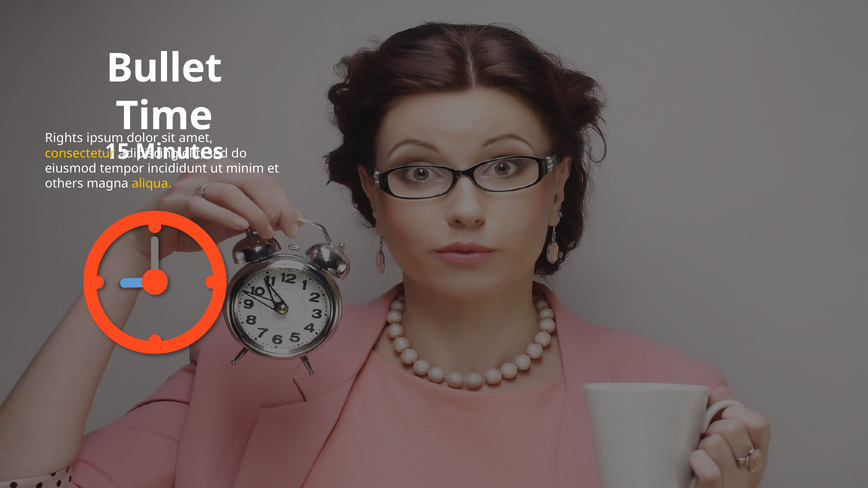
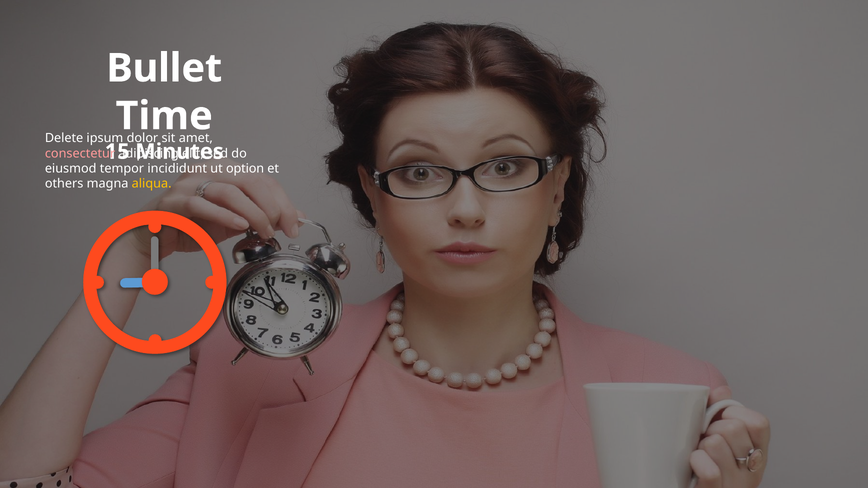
Rights: Rights -> Delete
consectetur colour: yellow -> pink
minim: minim -> option
